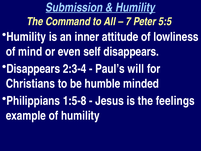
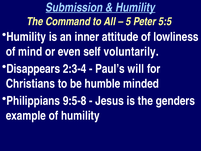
7: 7 -> 5
self disappears: disappears -> voluntarily
1:5-8: 1:5-8 -> 9:5-8
feelings: feelings -> genders
